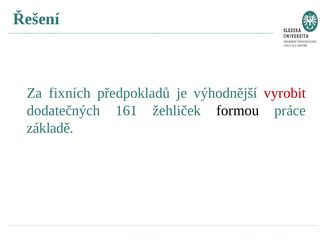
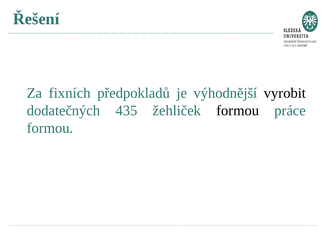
vyrobit colour: red -> black
161: 161 -> 435
základě at (50, 128): základě -> formou
